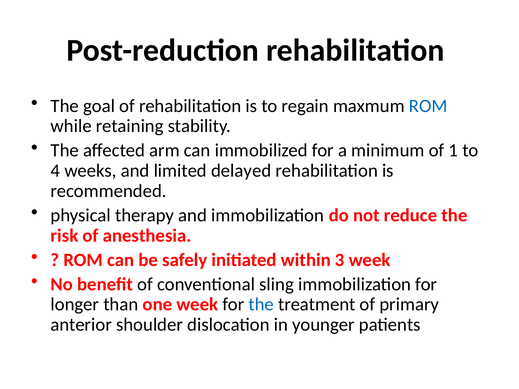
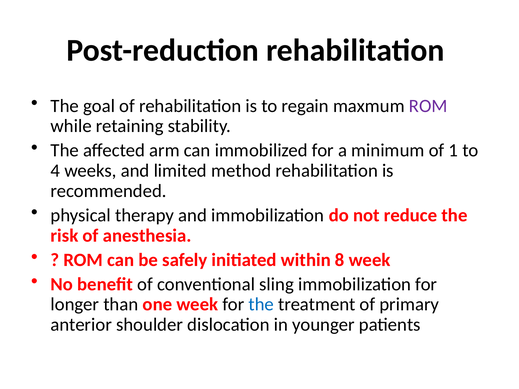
ROM at (428, 106) colour: blue -> purple
delayed: delayed -> method
3: 3 -> 8
